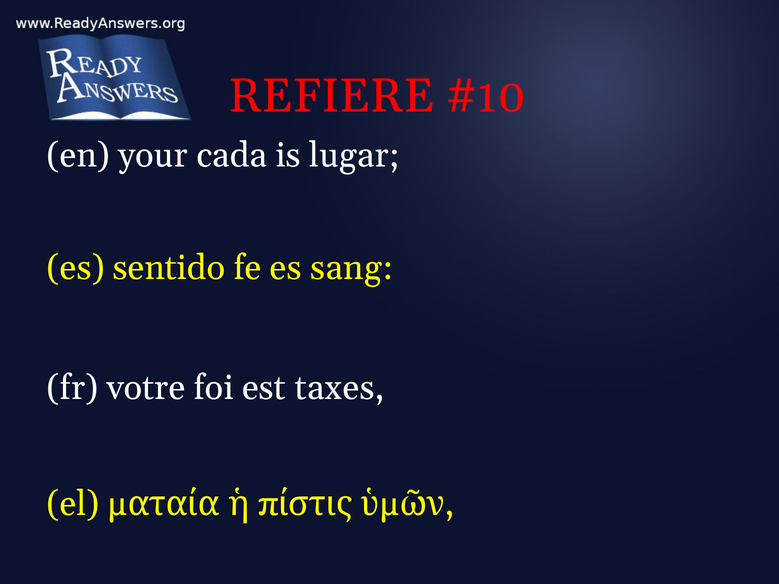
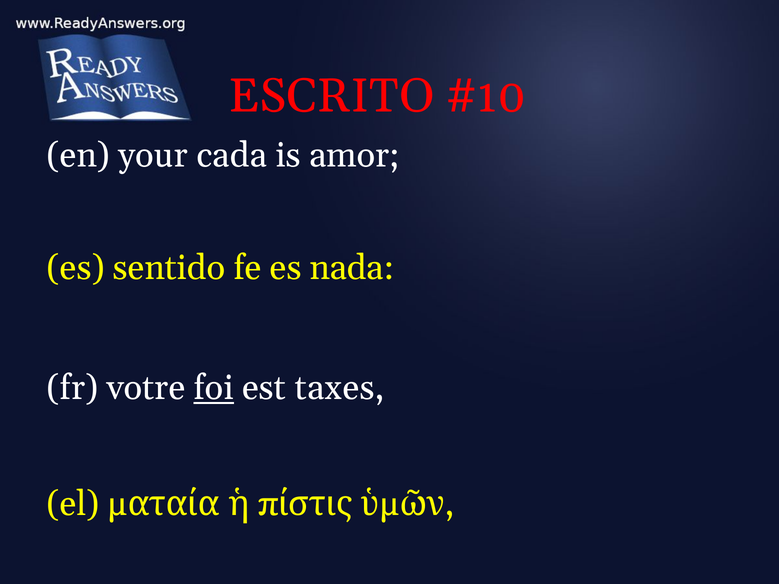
REFIERE: REFIERE -> ESCRITO
lugar: lugar -> amor
sang: sang -> nada
foi underline: none -> present
